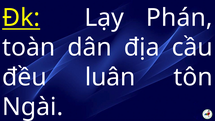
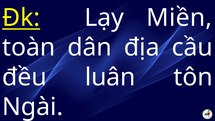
Phán: Phán -> Miền
